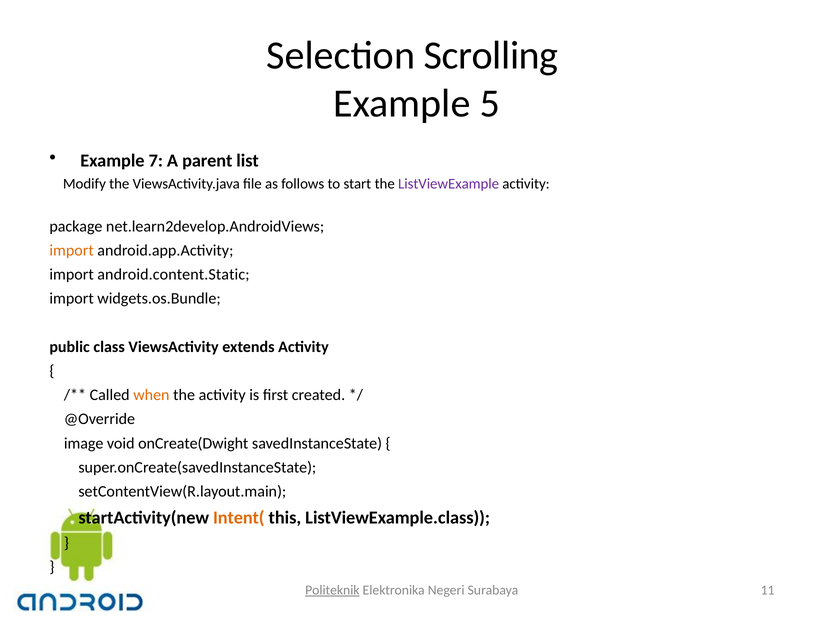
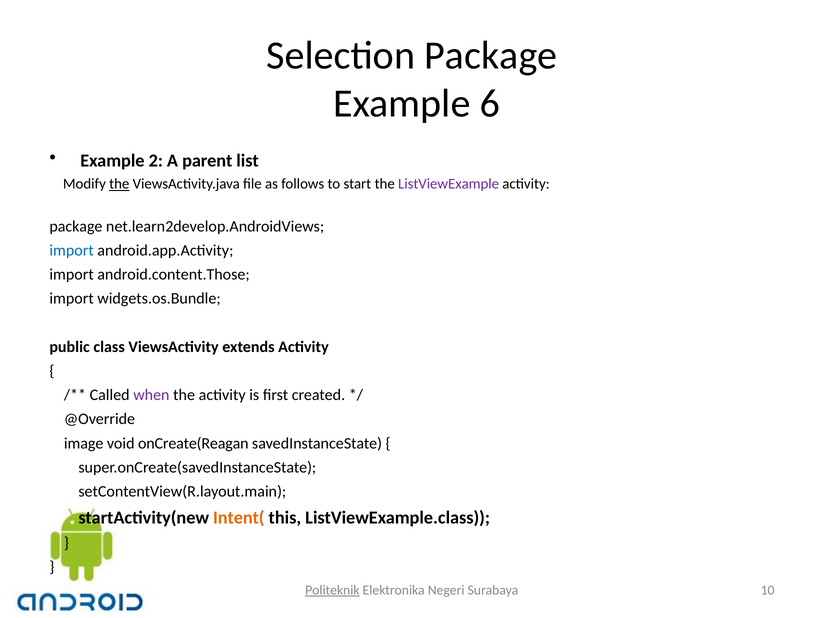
Selection Scrolling: Scrolling -> Package
5: 5 -> 6
7: 7 -> 2
the at (119, 184) underline: none -> present
import at (72, 250) colour: orange -> blue
android.content.Static: android.content.Static -> android.content.Those
when colour: orange -> purple
onCreate(Dwight: onCreate(Dwight -> onCreate(Reagan
11: 11 -> 10
